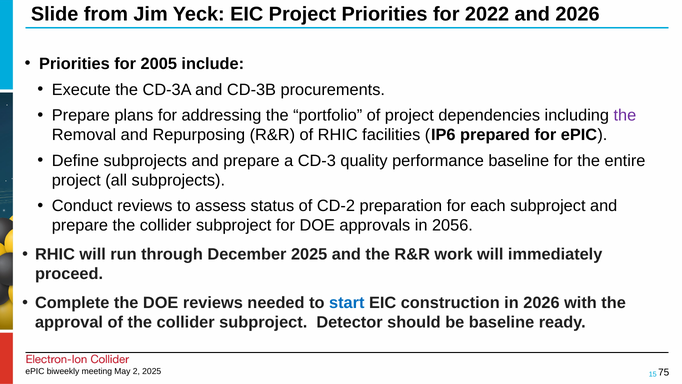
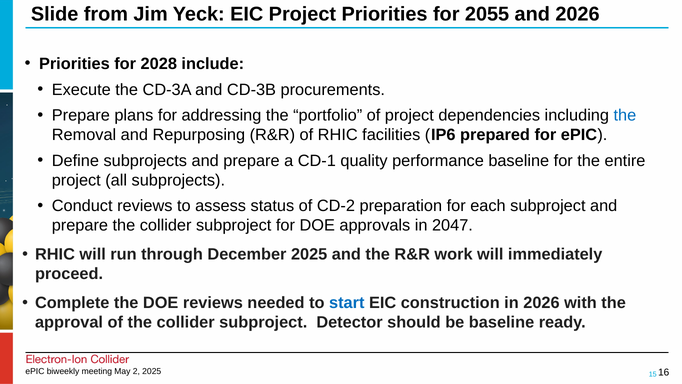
2022: 2022 -> 2055
2005: 2005 -> 2028
the at (625, 115) colour: purple -> blue
CD-3: CD-3 -> CD-1
2056: 2056 -> 2047
75: 75 -> 16
